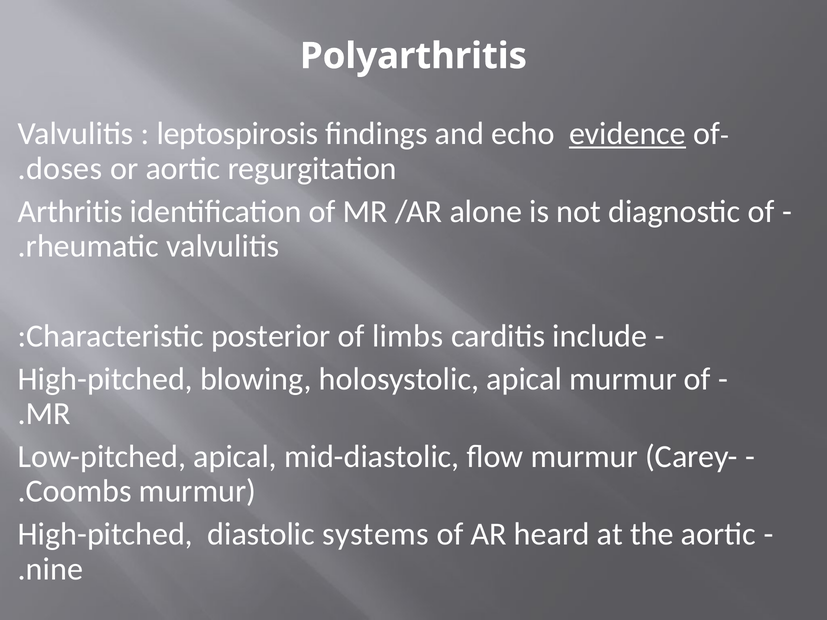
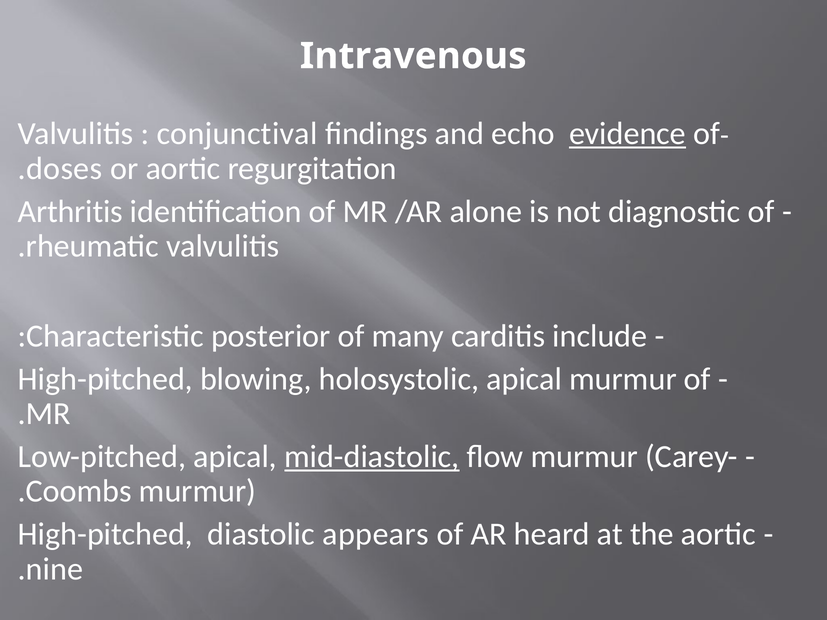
Polyarthritis: Polyarthritis -> Intravenous
leptospirosis: leptospirosis -> conjunctival
limbs: limbs -> many
mid-diastolic underline: none -> present
systems: systems -> appears
